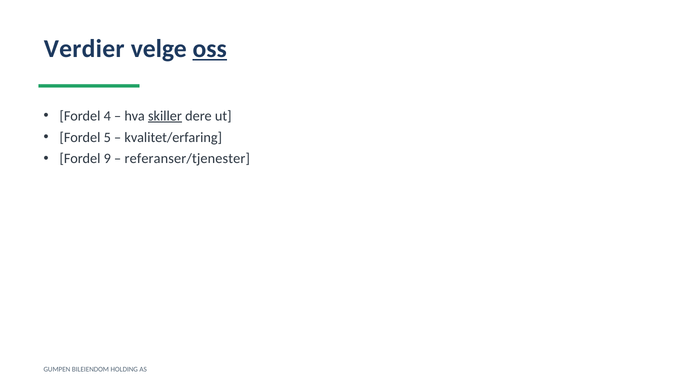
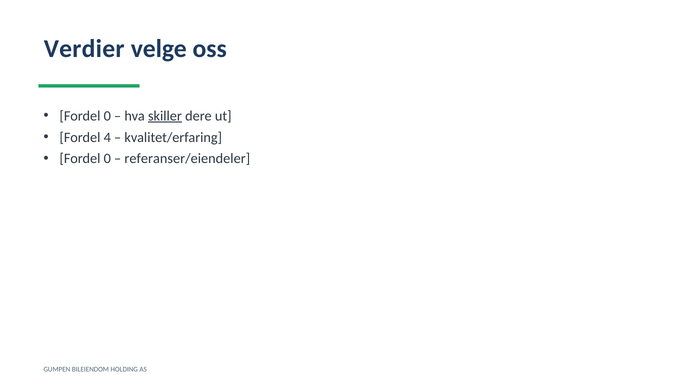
oss underline: present -> none
4 at (107, 116): 4 -> 0
5: 5 -> 4
9 at (107, 159): 9 -> 0
referanser/tjenester: referanser/tjenester -> referanser/eiendeler
